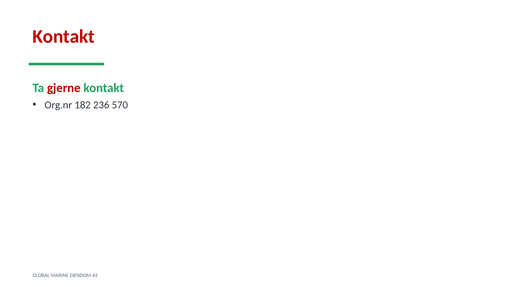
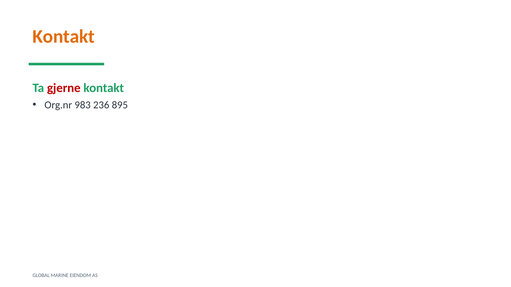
Kontakt at (64, 36) colour: red -> orange
182: 182 -> 983
570: 570 -> 895
